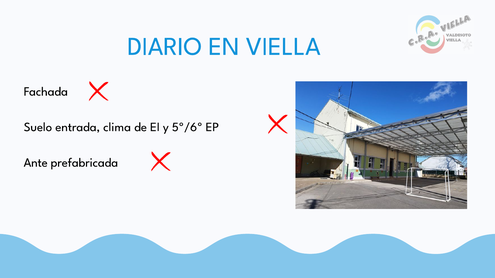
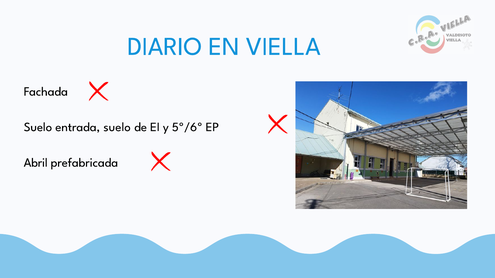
entrada clima: clima -> suelo
Ante: Ante -> Abril
